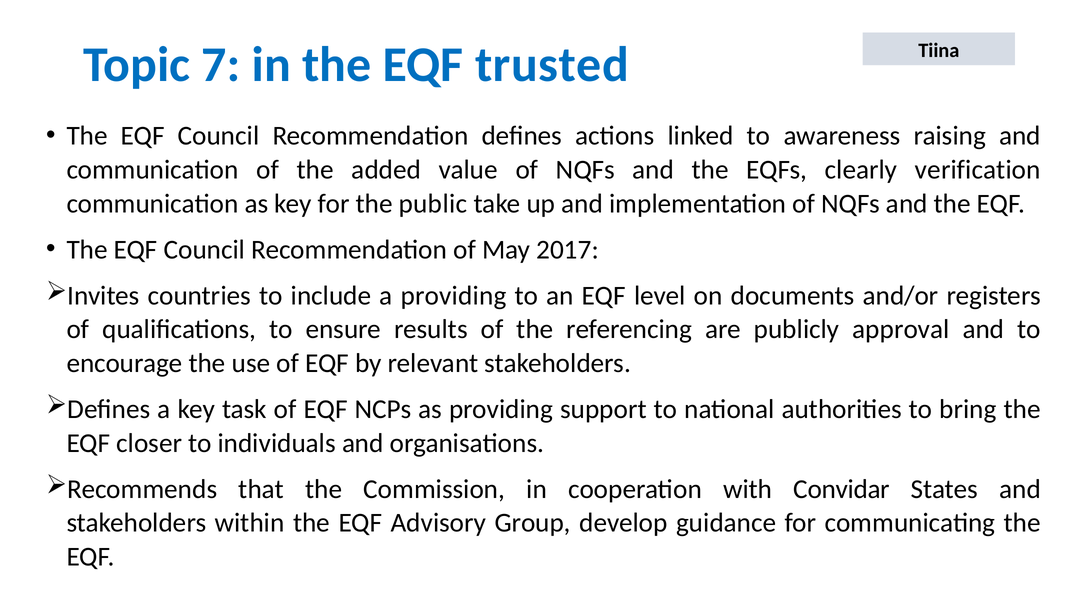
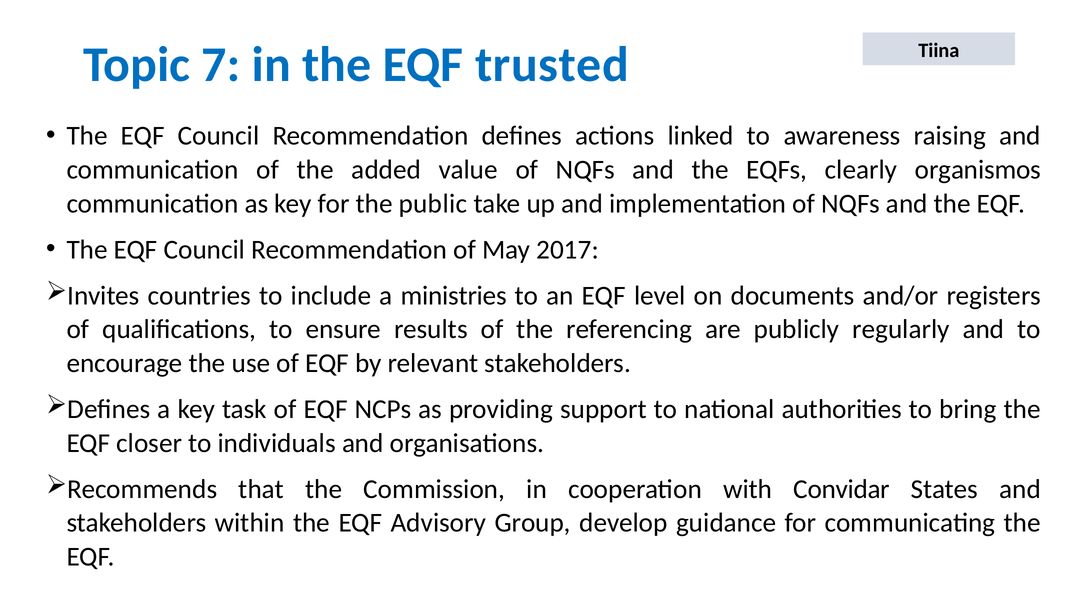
verification: verification -> organismos
a providing: providing -> ministries
approval: approval -> regularly
